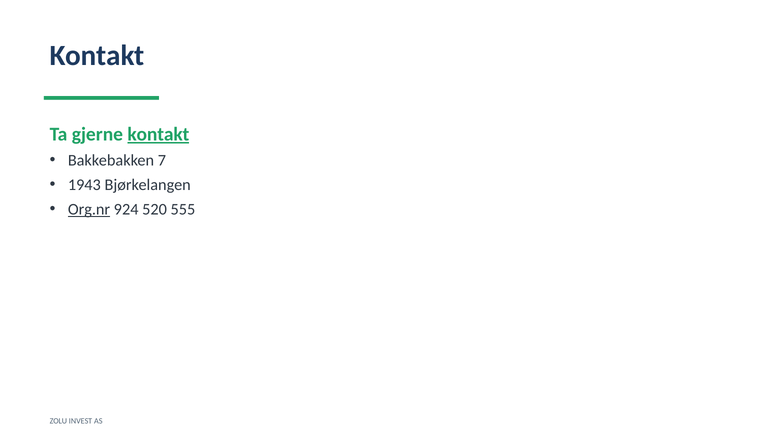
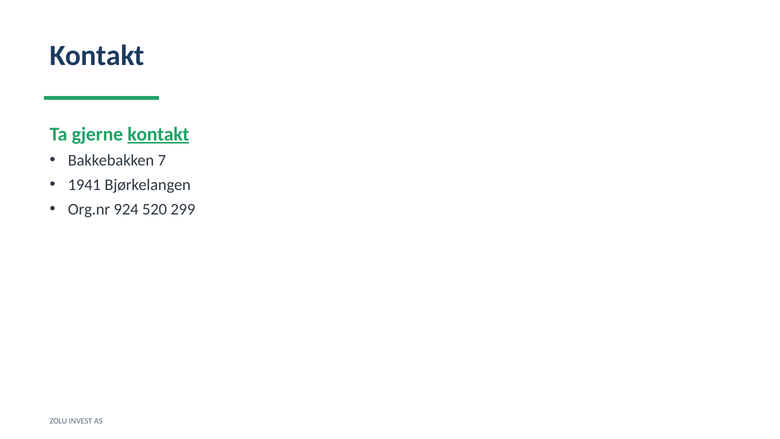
1943: 1943 -> 1941
Org.nr underline: present -> none
555: 555 -> 299
